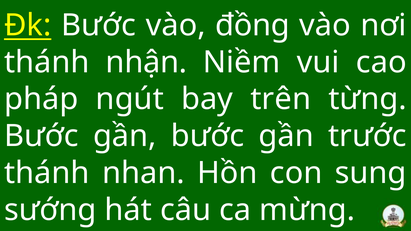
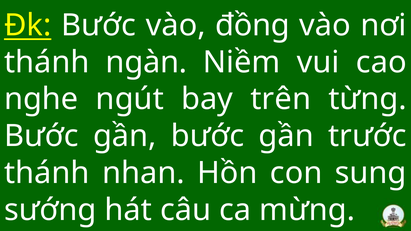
nhận: nhận -> ngàn
pháp: pháp -> nghe
